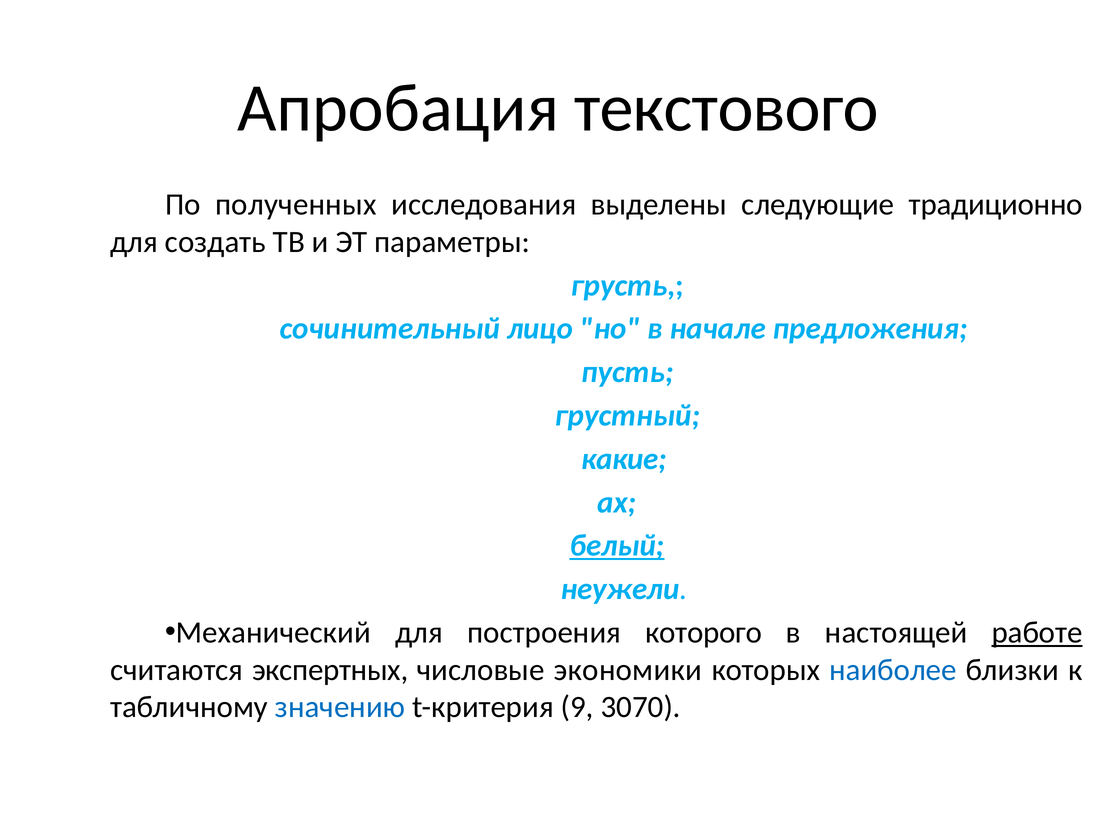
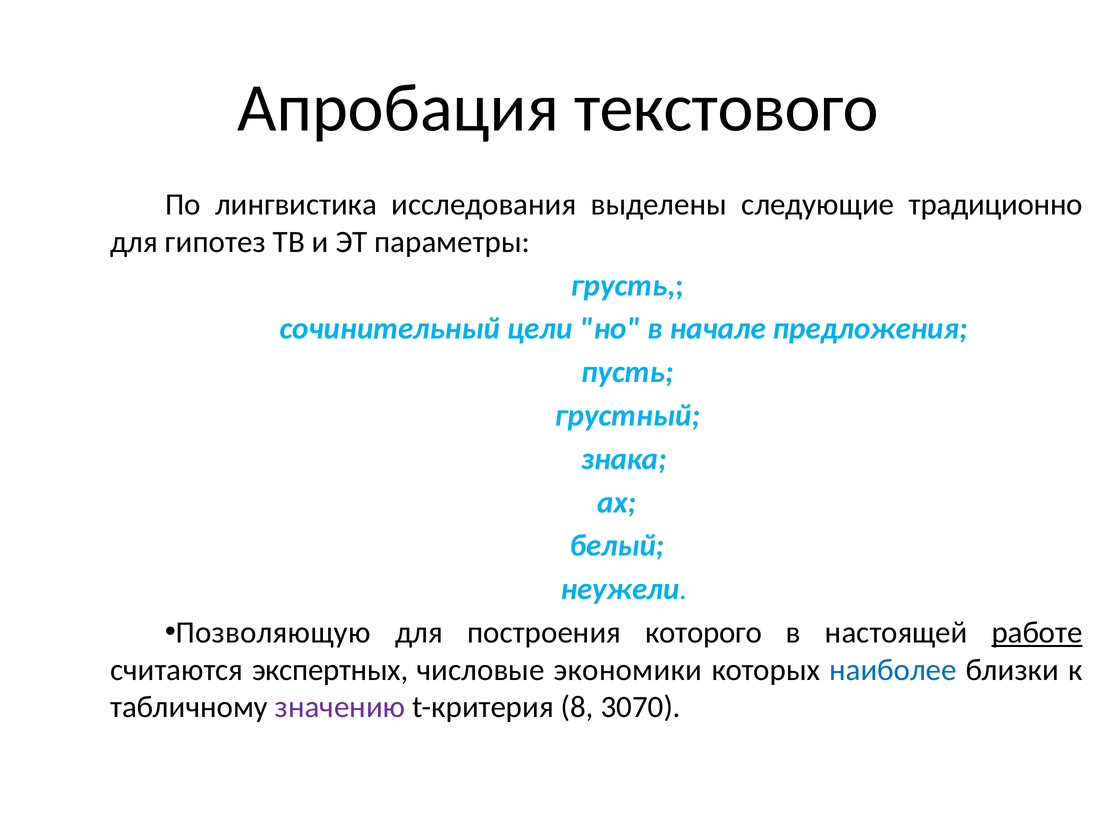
полученных: полученных -> лингвистика
создать: создать -> гипотез
лицо: лицо -> цели
какие: какие -> знака
белый underline: present -> none
Механический: Механический -> Позволяющую
значению colour: blue -> purple
9: 9 -> 8
